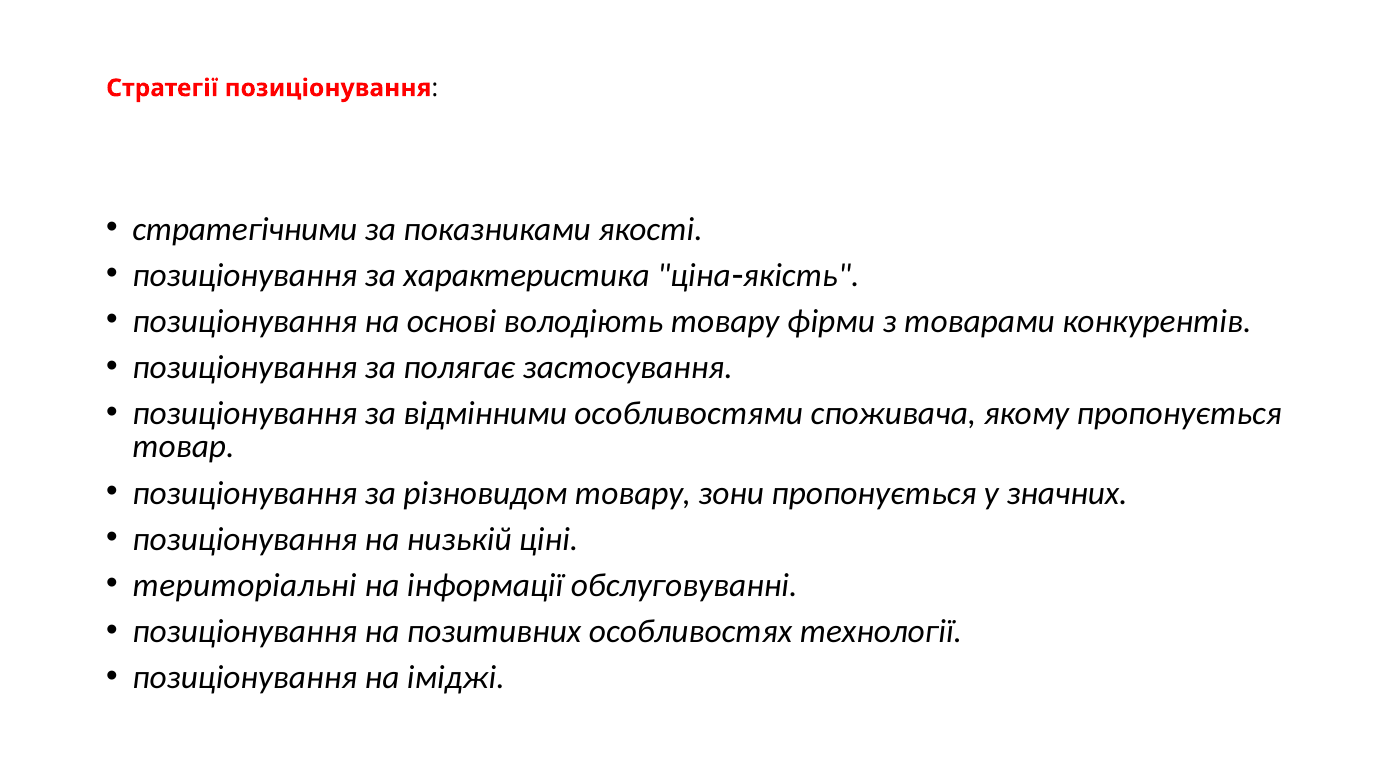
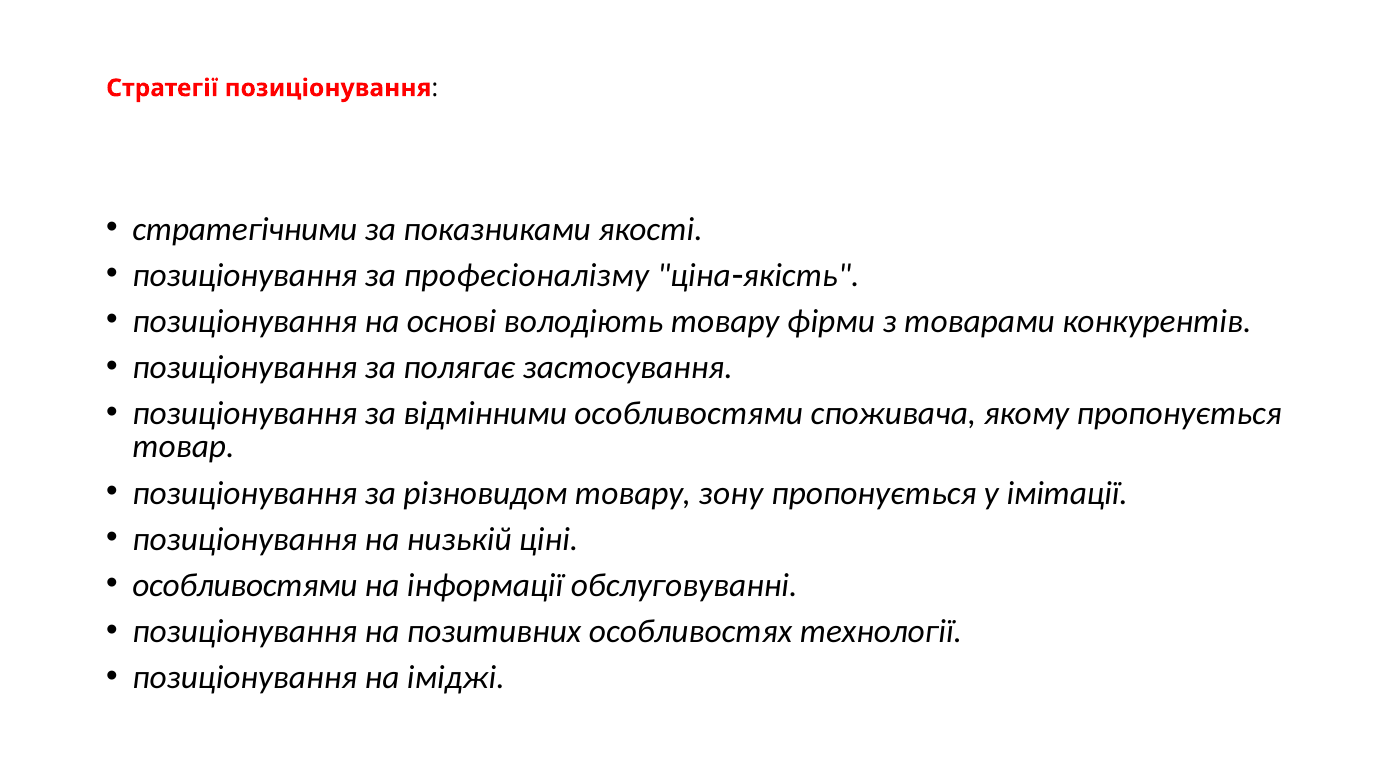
характеристика: характеристика -> професіоналізму
зони: зони -> зону
значних: значних -> імітації
територіальні at (245, 586): територіальні -> особливостями
